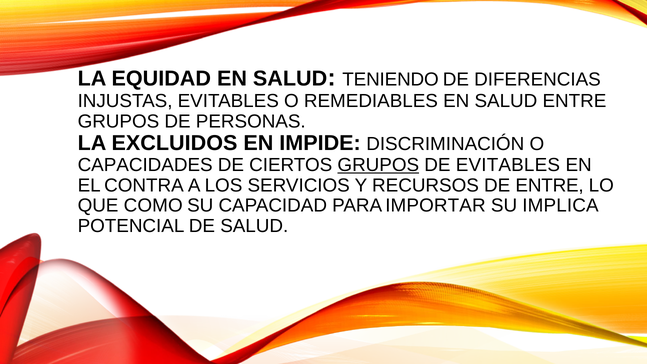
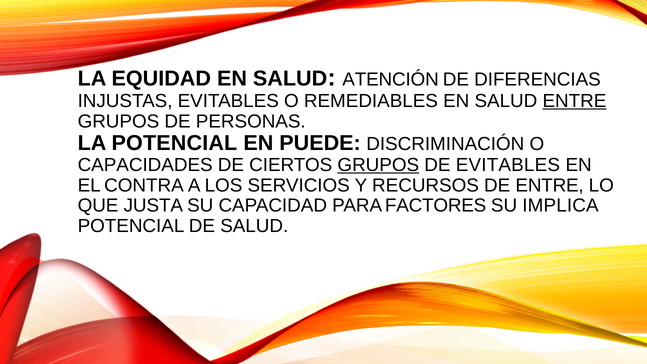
TENIENDO: TENIENDO -> ATENCIÓN
ENTRE at (574, 101) underline: none -> present
LA EXCLUIDOS: EXCLUIDOS -> POTENCIAL
IMPIDE: IMPIDE -> PUEDE
COMO: COMO -> JUSTA
IMPORTAR: IMPORTAR -> FACTORES
